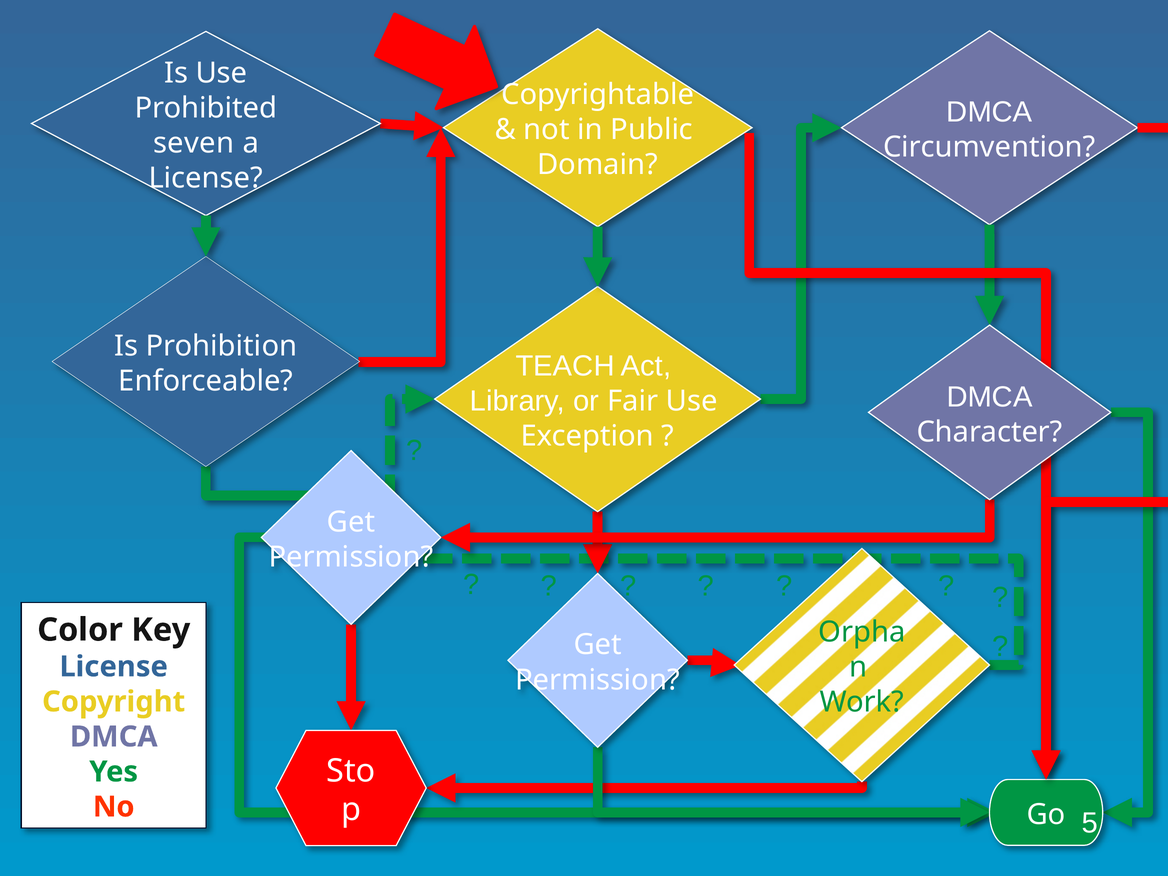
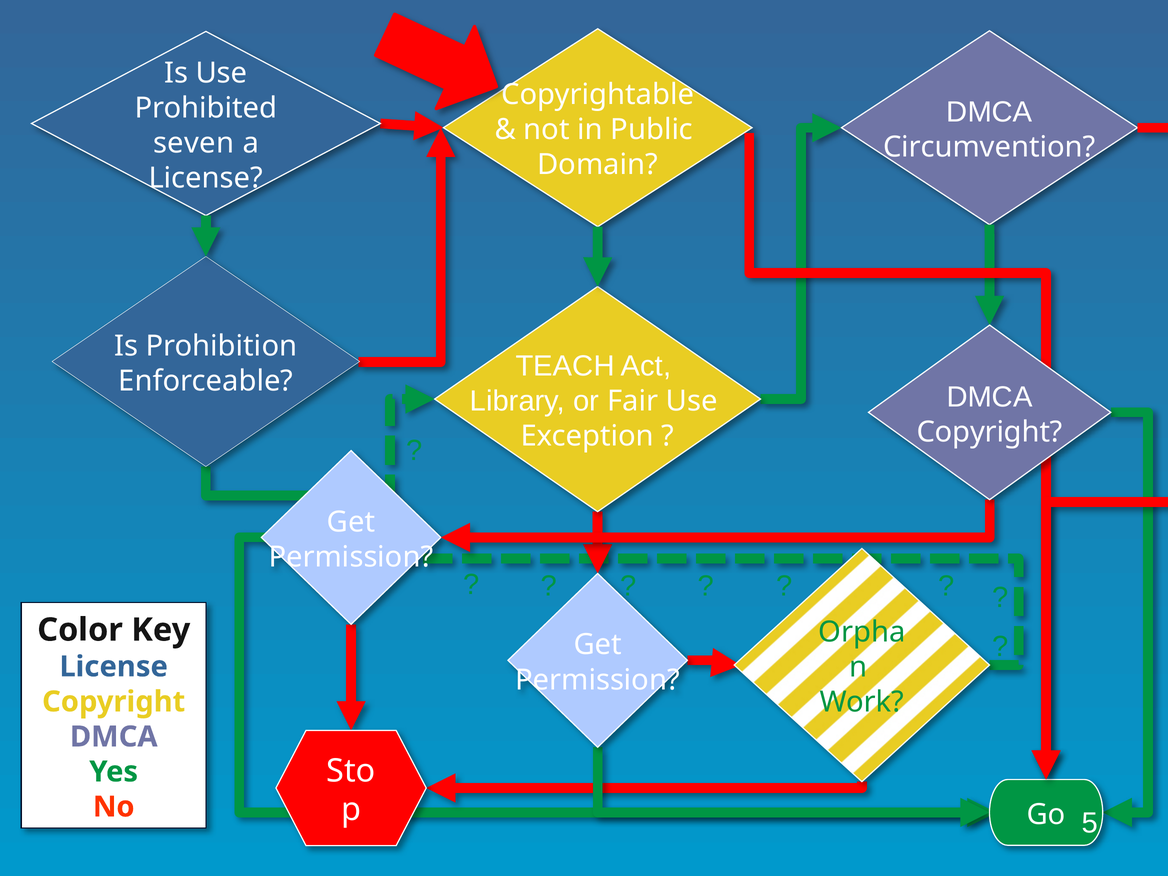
Character at (990, 432): Character -> Copyright
